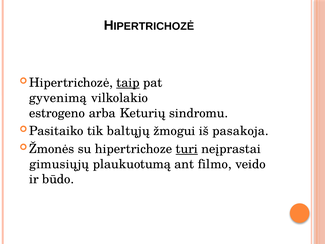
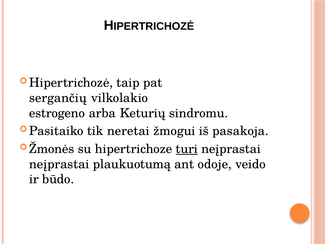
taip underline: present -> none
gyvenimą: gyvenimą -> sergančių
baltųjų: baltųjų -> neretai
gimusiųjų at (59, 164): gimusiųjų -> neįprastai
filmo: filmo -> odoje
